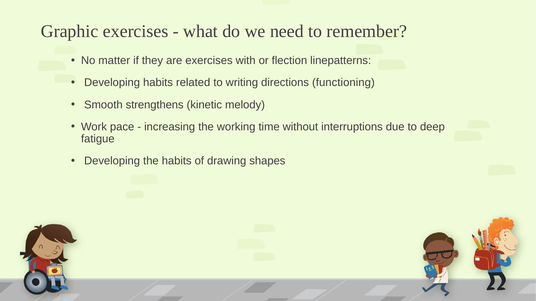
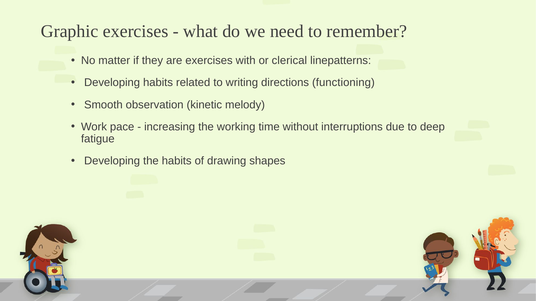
flection: flection -> clerical
strengthens: strengthens -> observation
